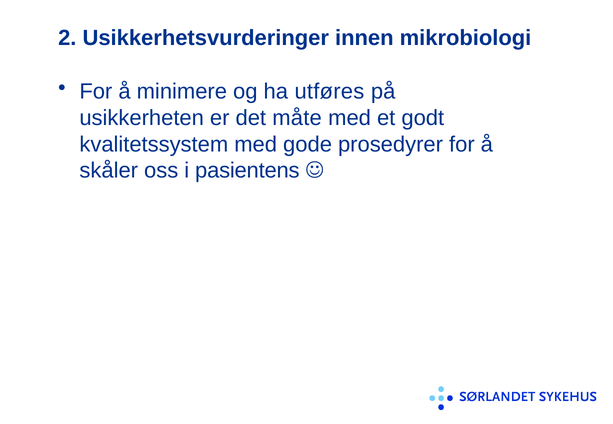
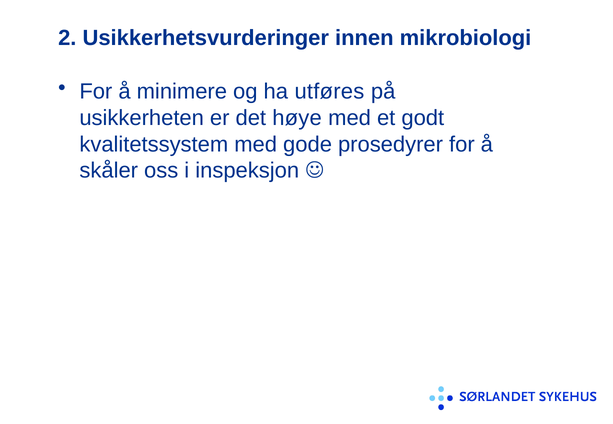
måte: måte -> høye
pasientens: pasientens -> inspeksjon
